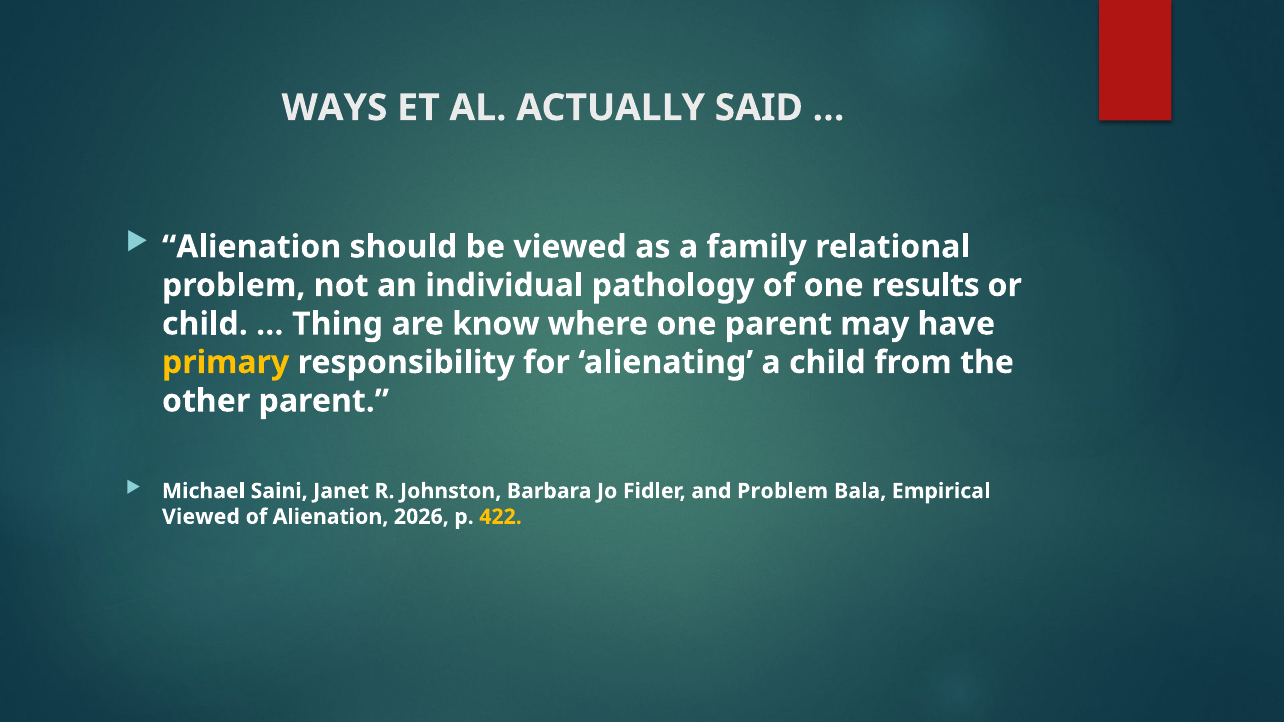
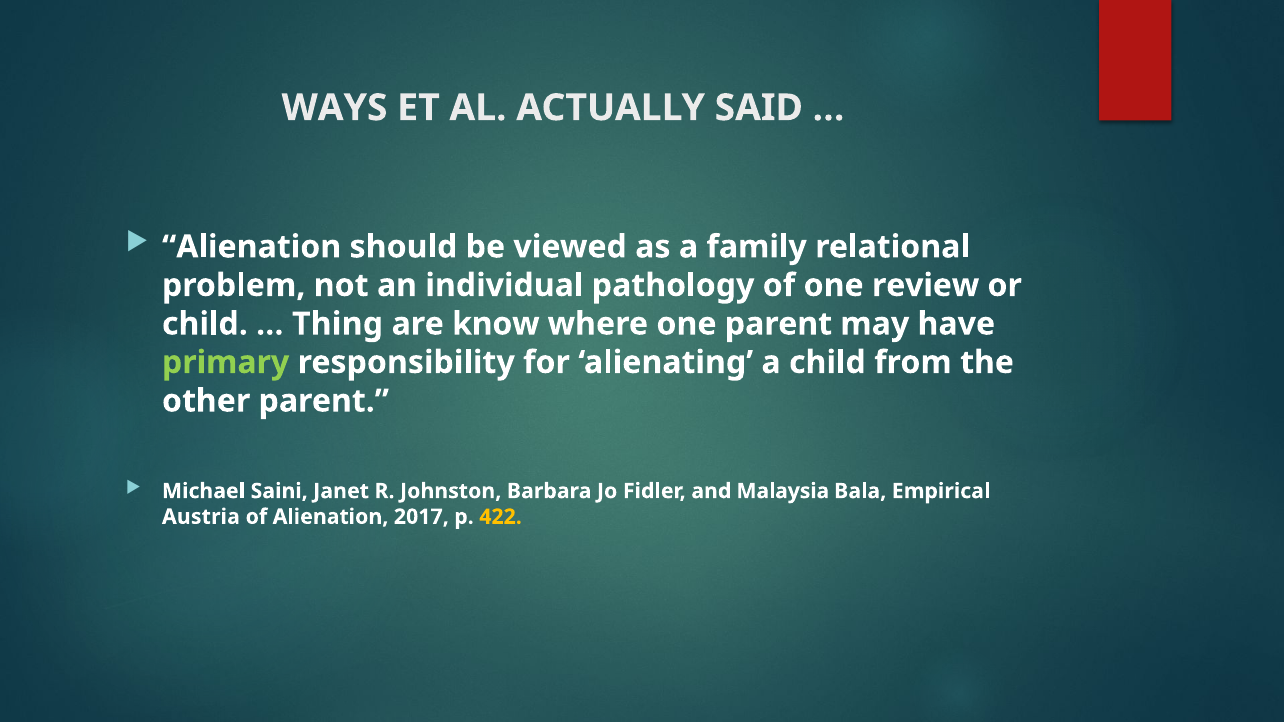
results: results -> review
primary colour: yellow -> light green
and Problem: Problem -> Malaysia
Viewed at (201, 517): Viewed -> Austria
2026: 2026 -> 2017
